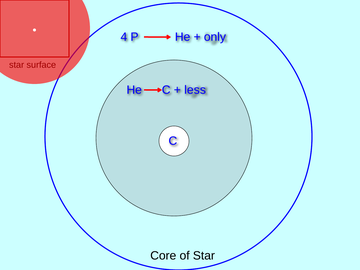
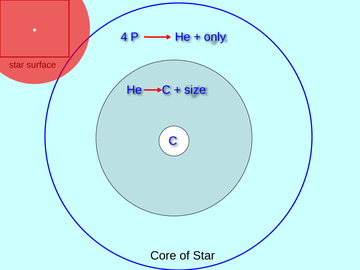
less: less -> size
